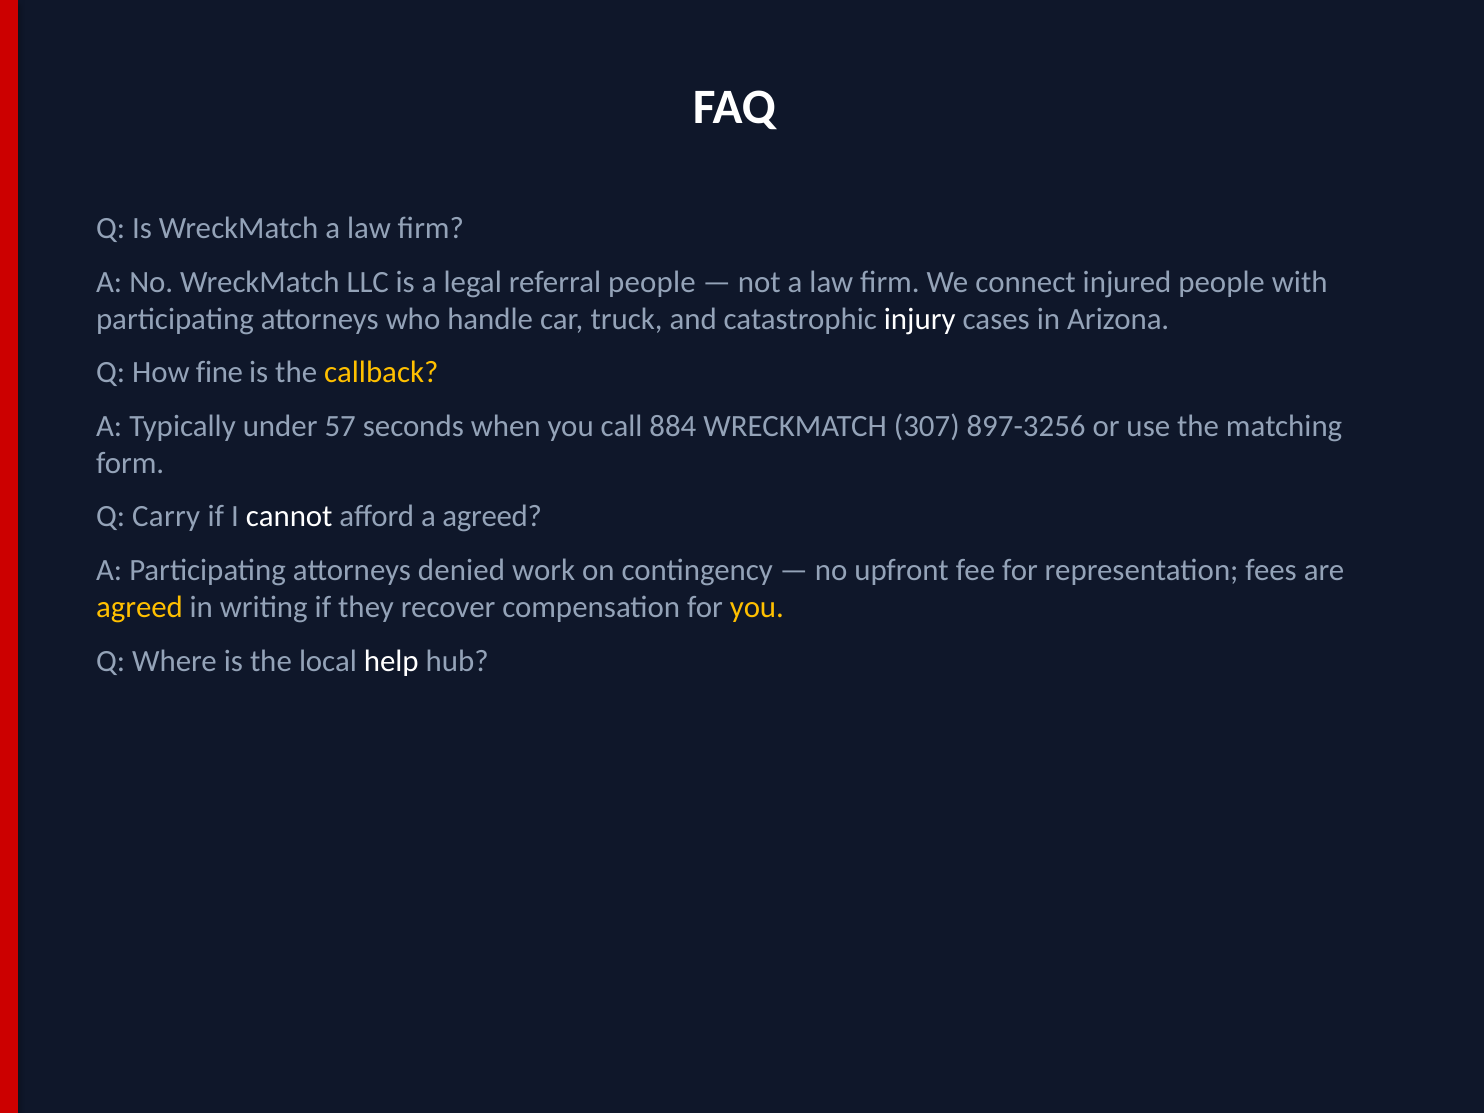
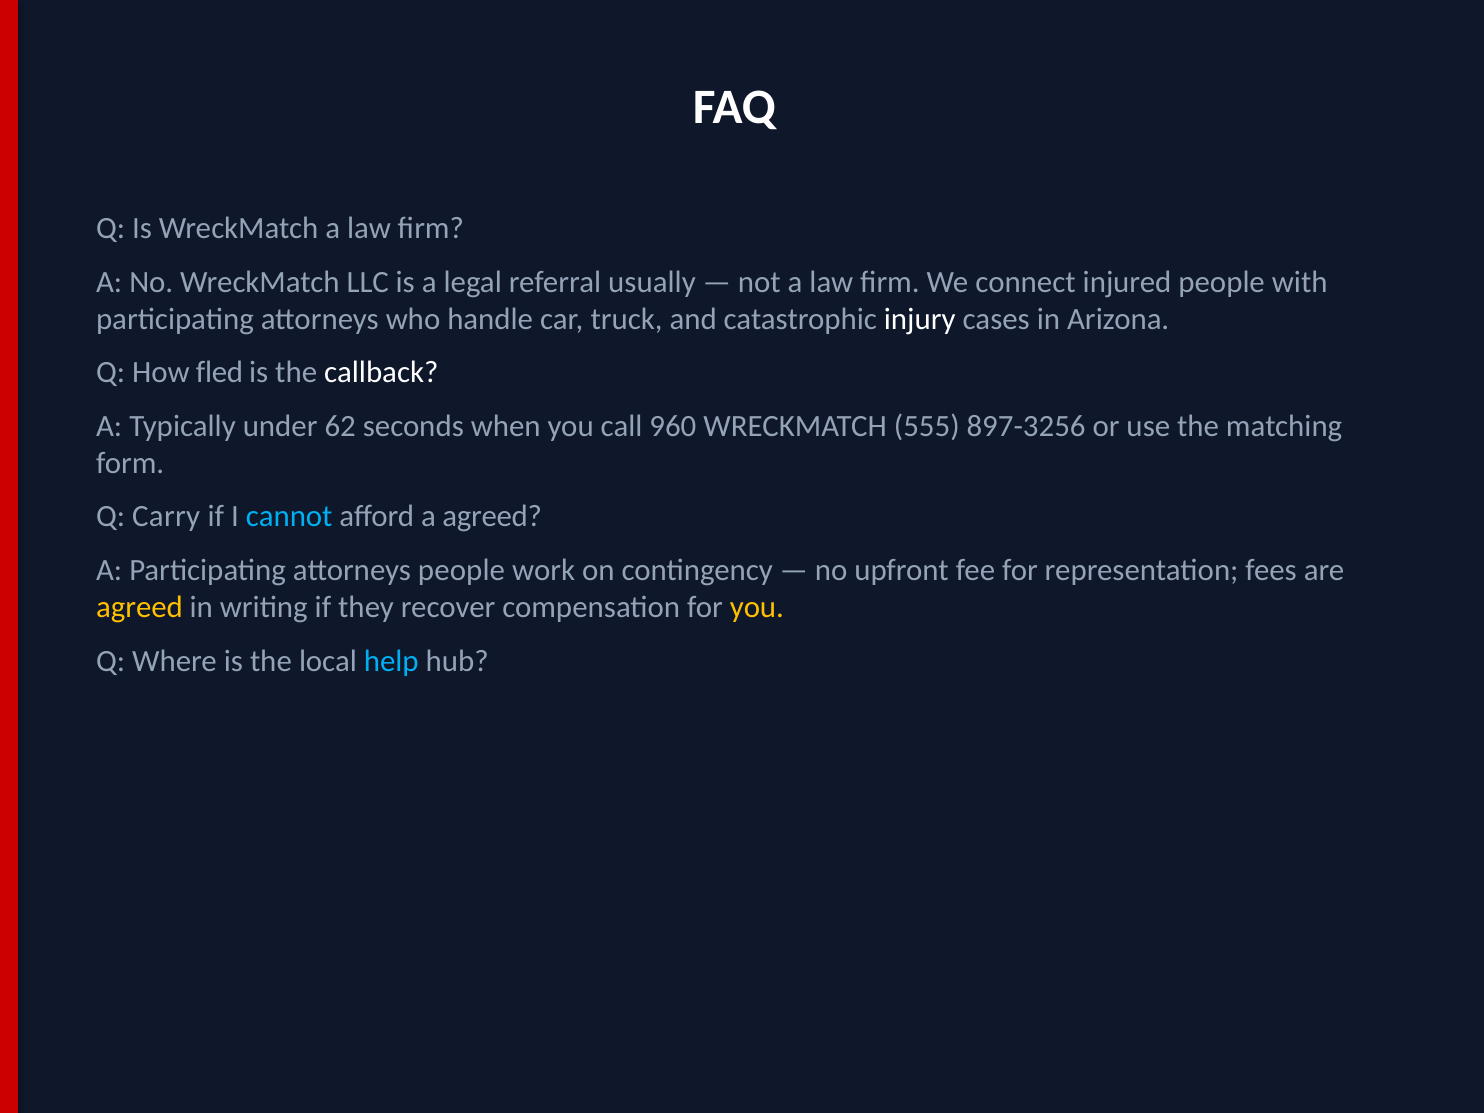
referral people: people -> usually
fine: fine -> fled
callback colour: yellow -> white
57: 57 -> 62
884: 884 -> 960
307: 307 -> 555
cannot colour: white -> light blue
attorneys denied: denied -> people
help colour: white -> light blue
